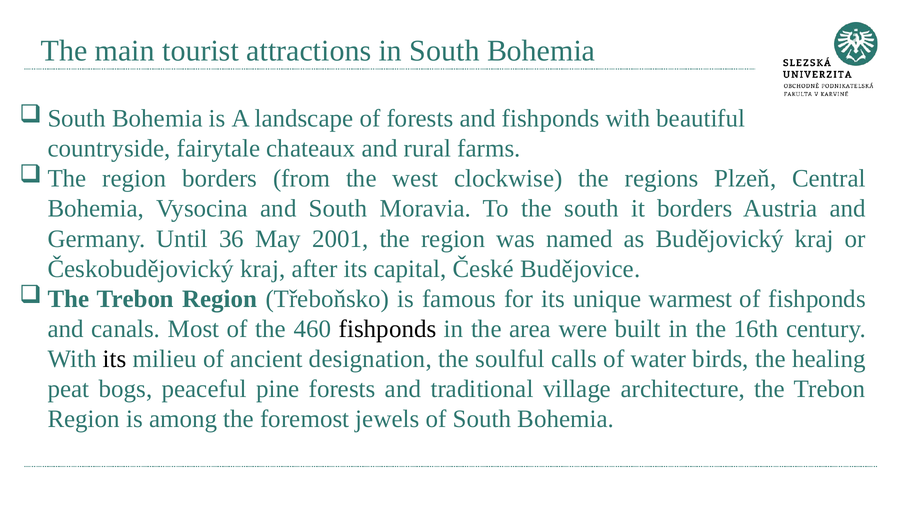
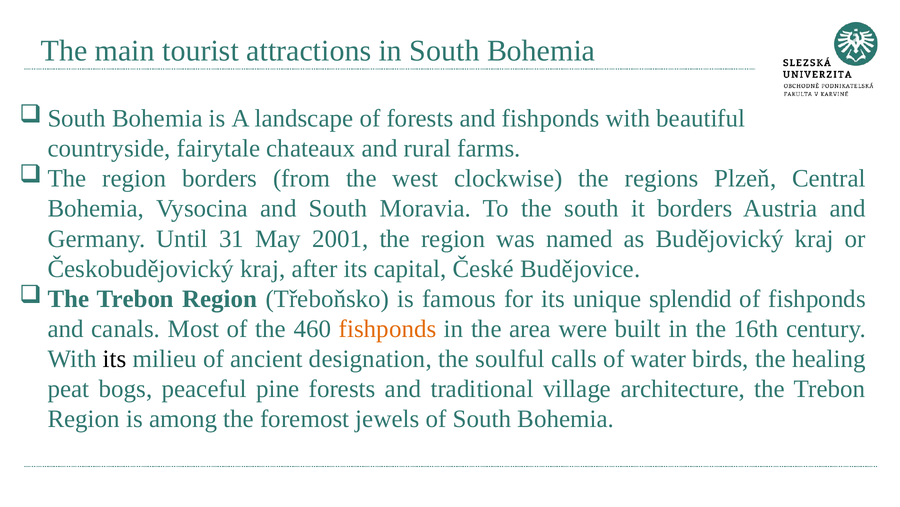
36: 36 -> 31
warmest: warmest -> splendid
fishponds at (388, 328) colour: black -> orange
